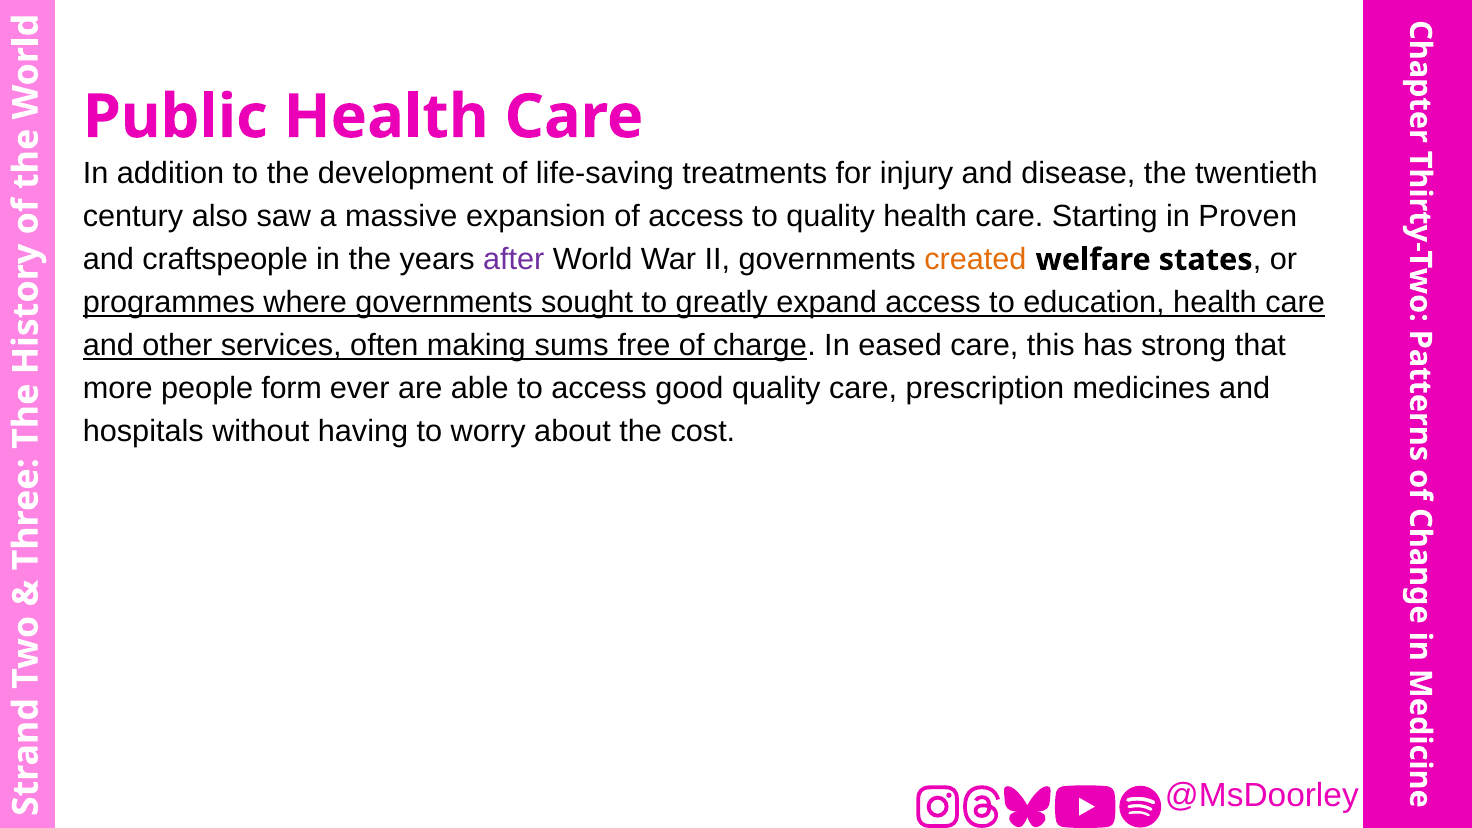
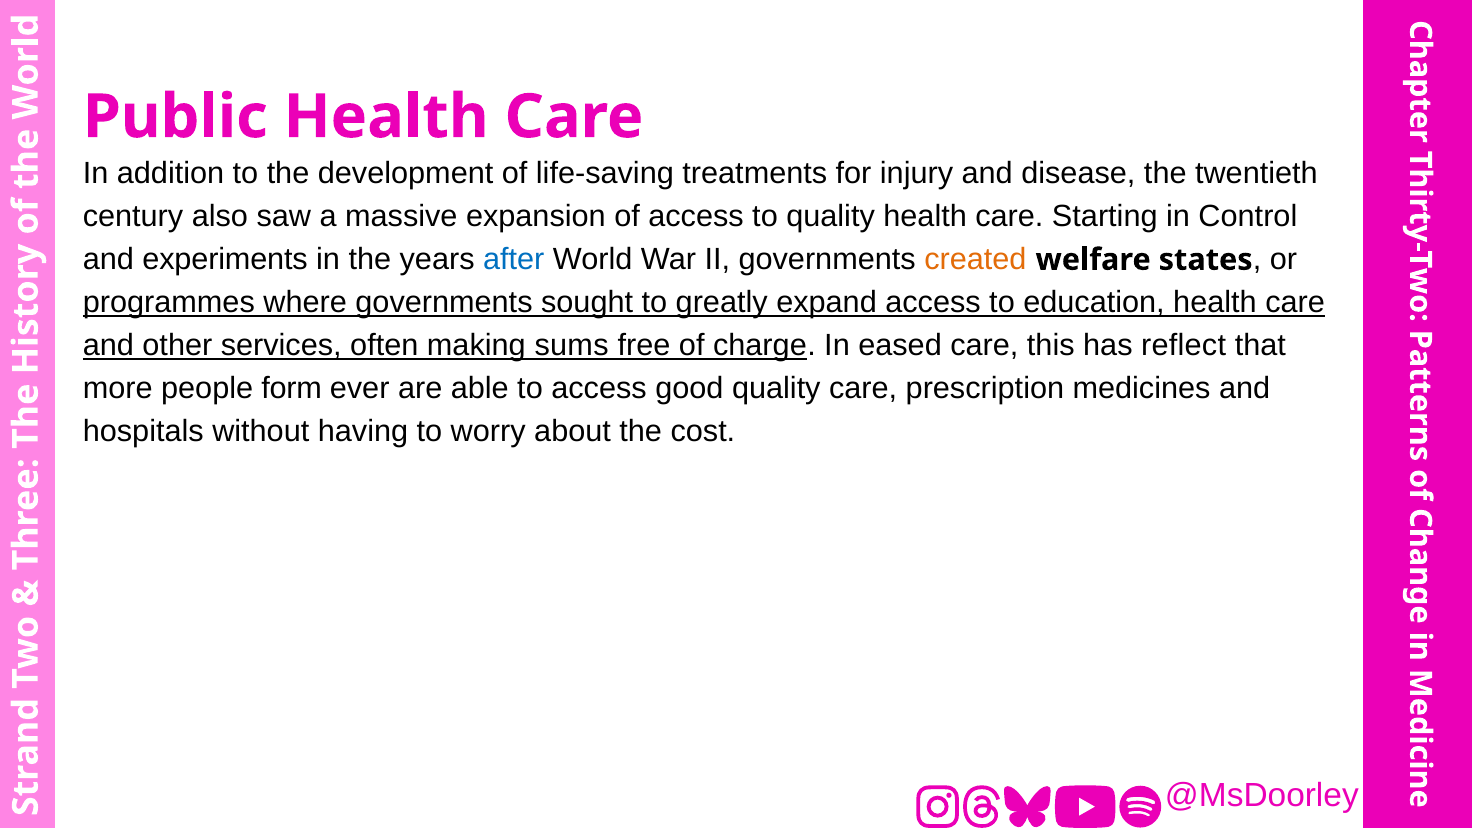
Proven: Proven -> Control
craftspeople: craftspeople -> experiments
after colour: purple -> blue
strong: strong -> reflect
